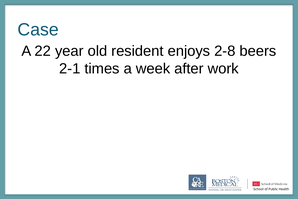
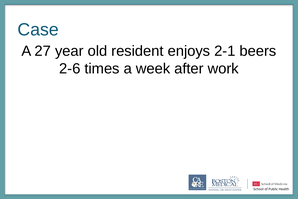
22: 22 -> 27
2-8: 2-8 -> 2-1
2-1: 2-1 -> 2-6
